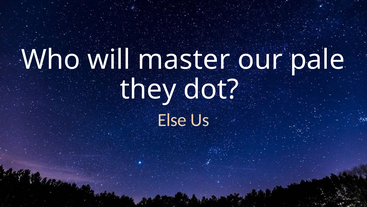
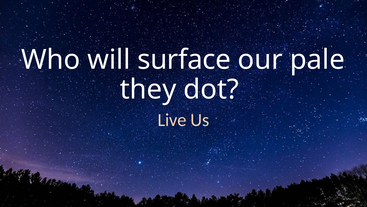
master: master -> surface
Else: Else -> Live
